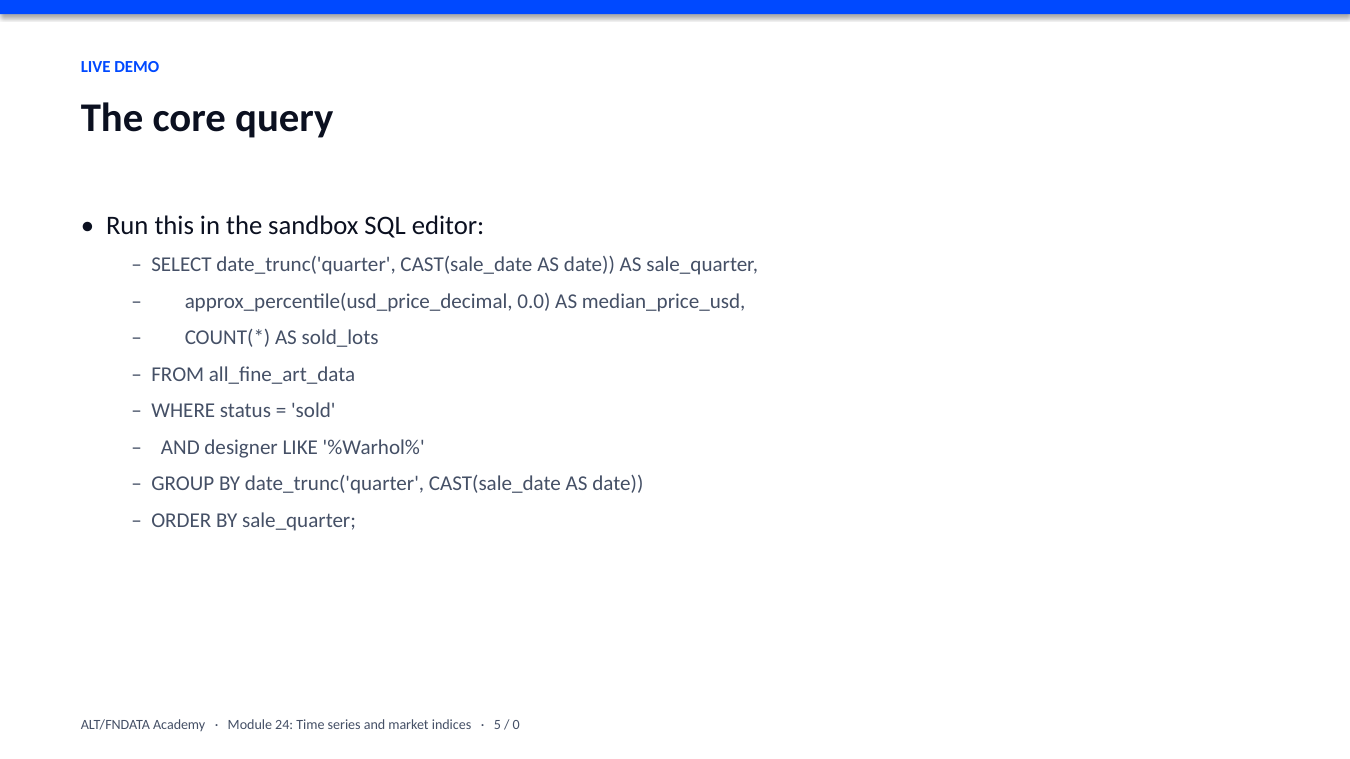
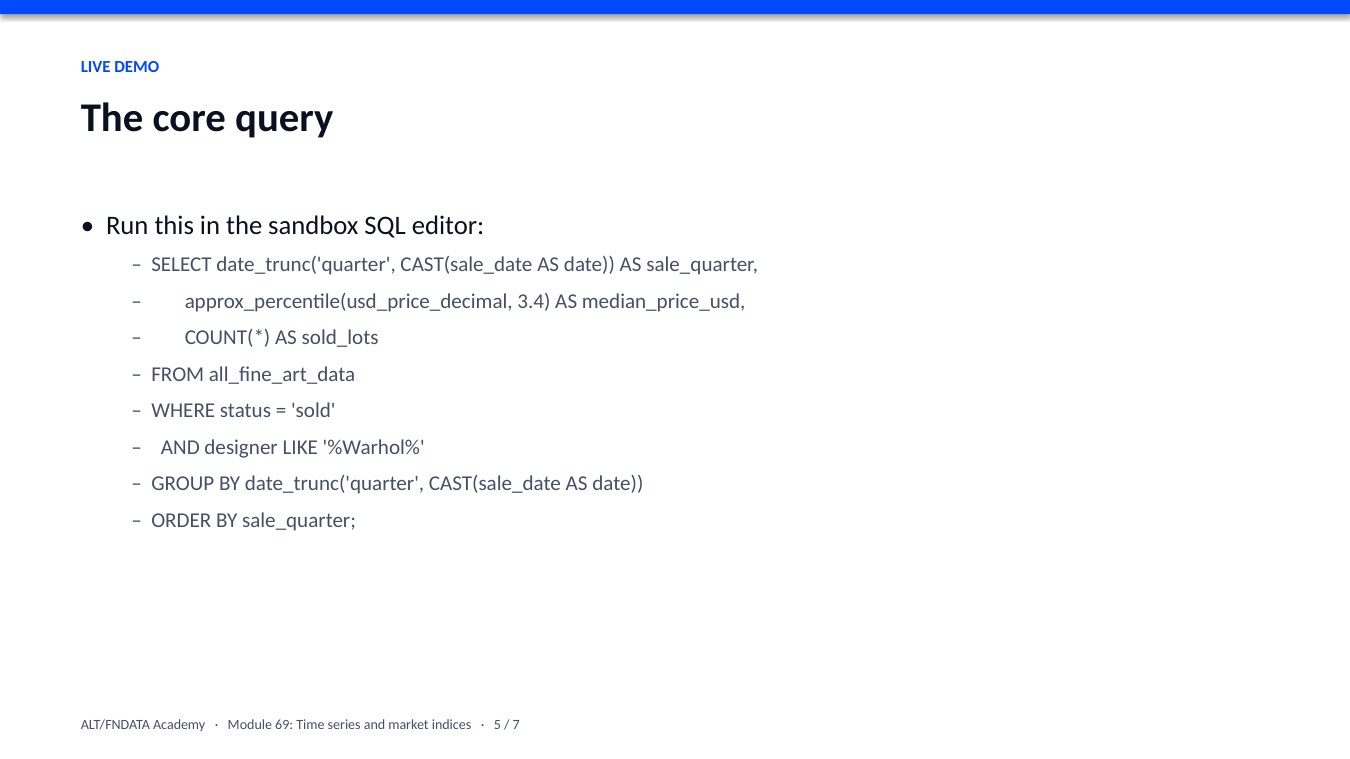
0.0: 0.0 -> 3.4
24: 24 -> 69
0: 0 -> 7
